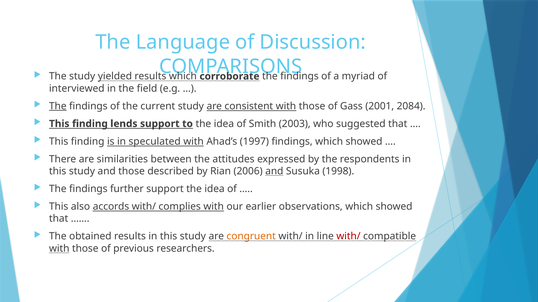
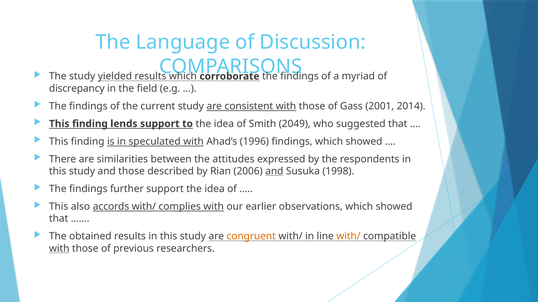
interviewed: interviewed -> discrepancy
The at (58, 106) underline: present -> none
2084: 2084 -> 2014
2003: 2003 -> 2049
1997: 1997 -> 1996
with/ at (348, 237) colour: red -> orange
